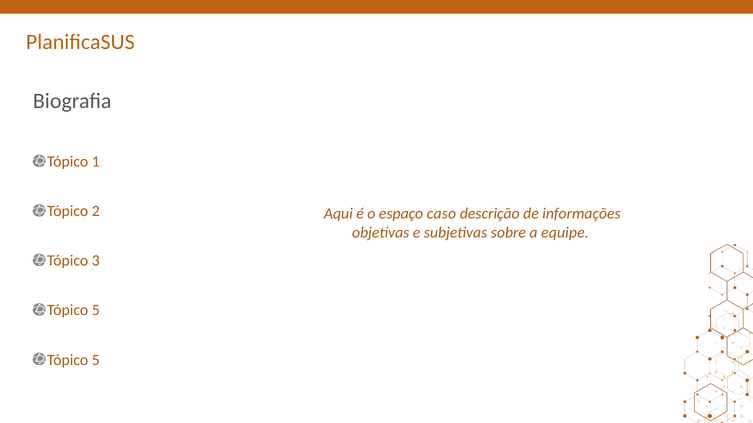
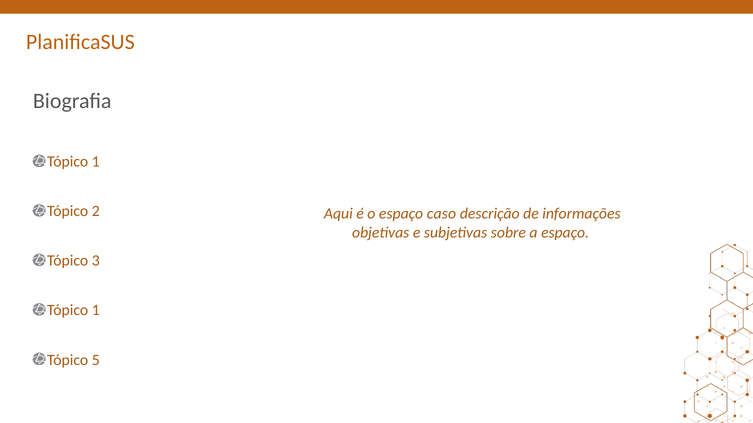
a equipe: equipe -> espaço
5 at (96, 311): 5 -> 1
